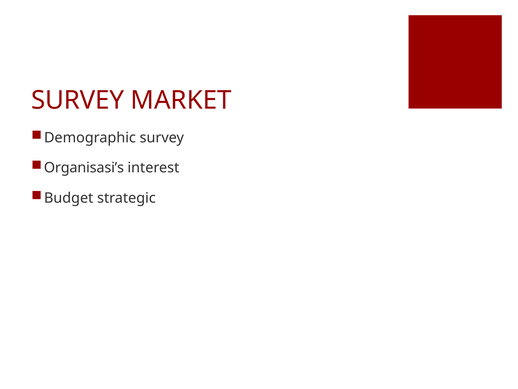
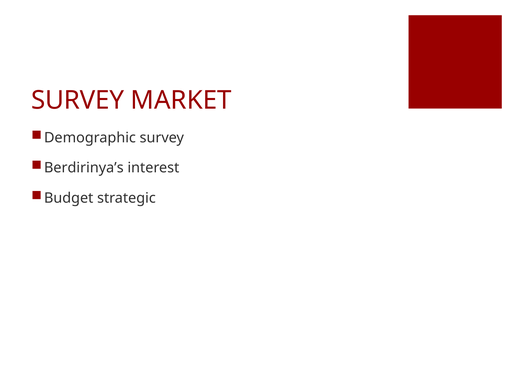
Organisasi’s: Organisasi’s -> Berdirinya’s
